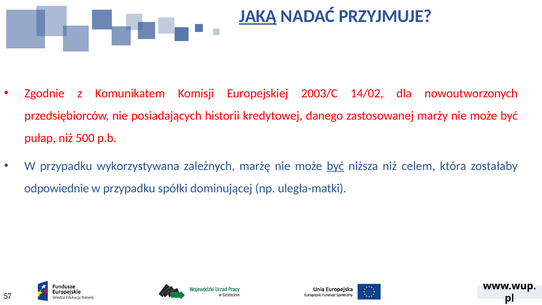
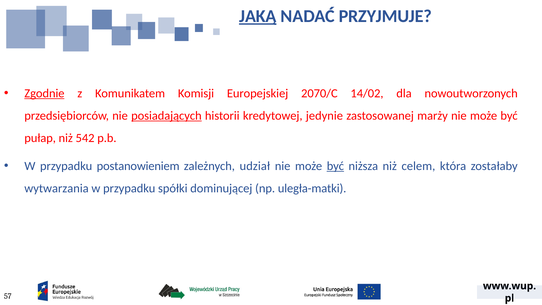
Zgodnie underline: none -> present
2003/C: 2003/C -> 2070/C
posiadających underline: none -> present
danego: danego -> jedynie
500: 500 -> 542
wykorzystywana: wykorzystywana -> postanowieniem
marżę: marżę -> udział
odpowiednie: odpowiednie -> wytwarzania
